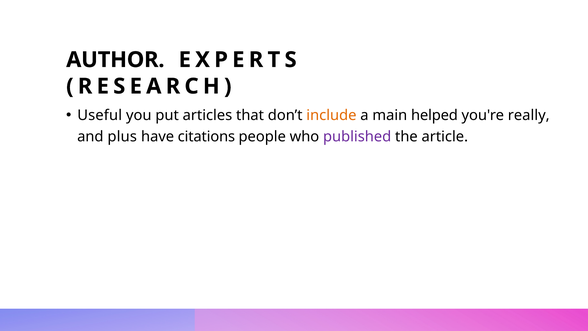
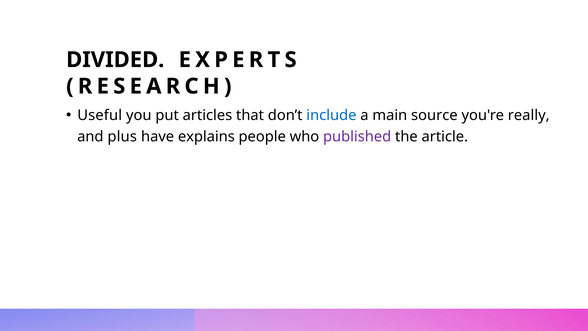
AUTHOR: AUTHOR -> DIVIDED
include colour: orange -> blue
helped: helped -> source
citations: citations -> explains
